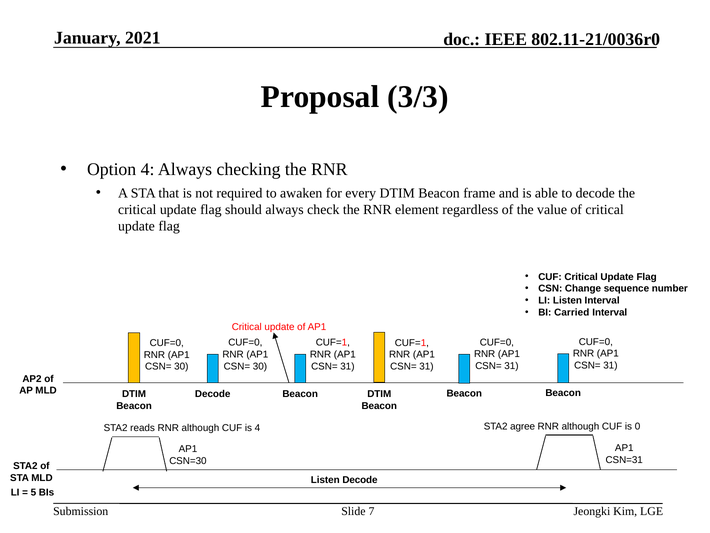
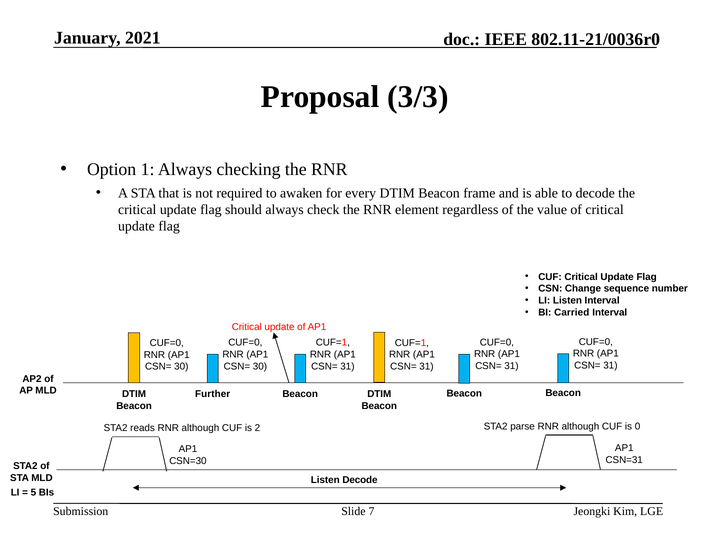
Option 4: 4 -> 1
Decode at (213, 393): Decode -> Further
is 4: 4 -> 2
agree: agree -> parse
